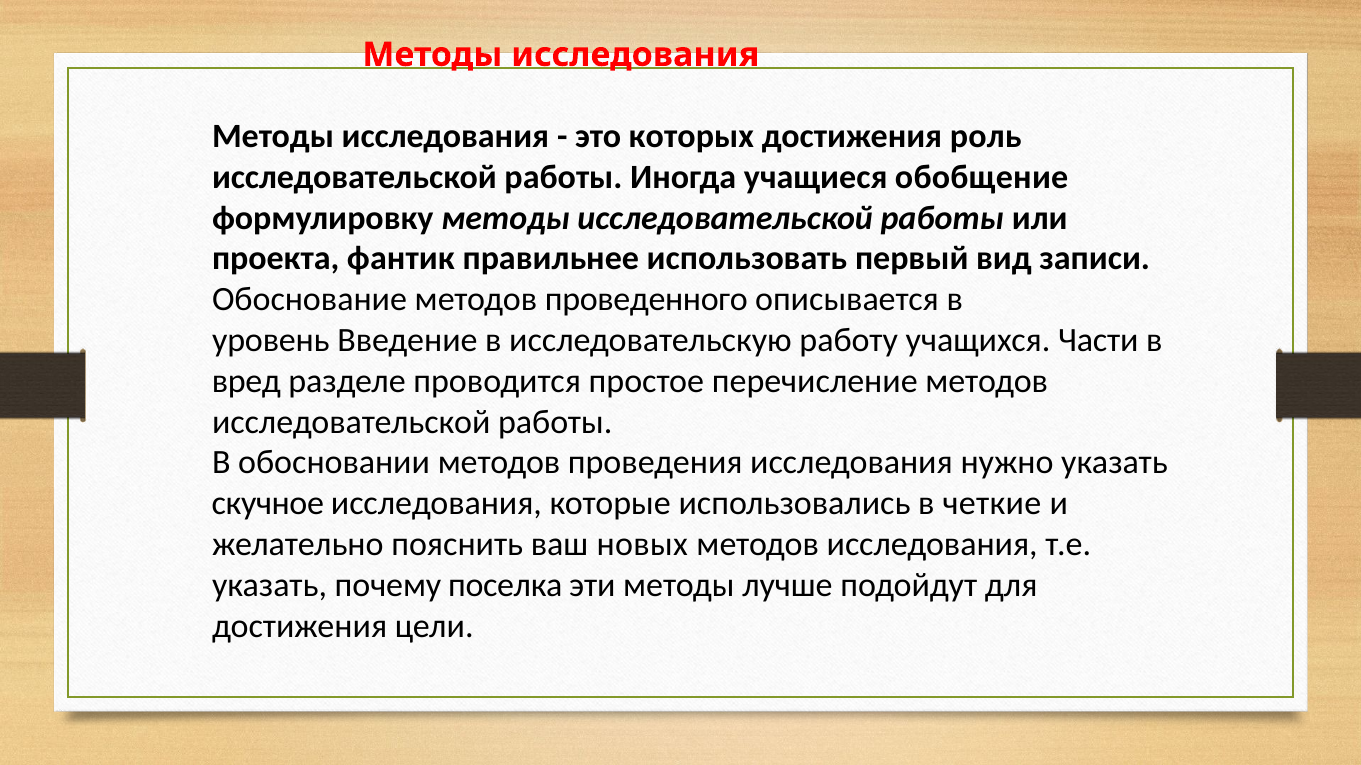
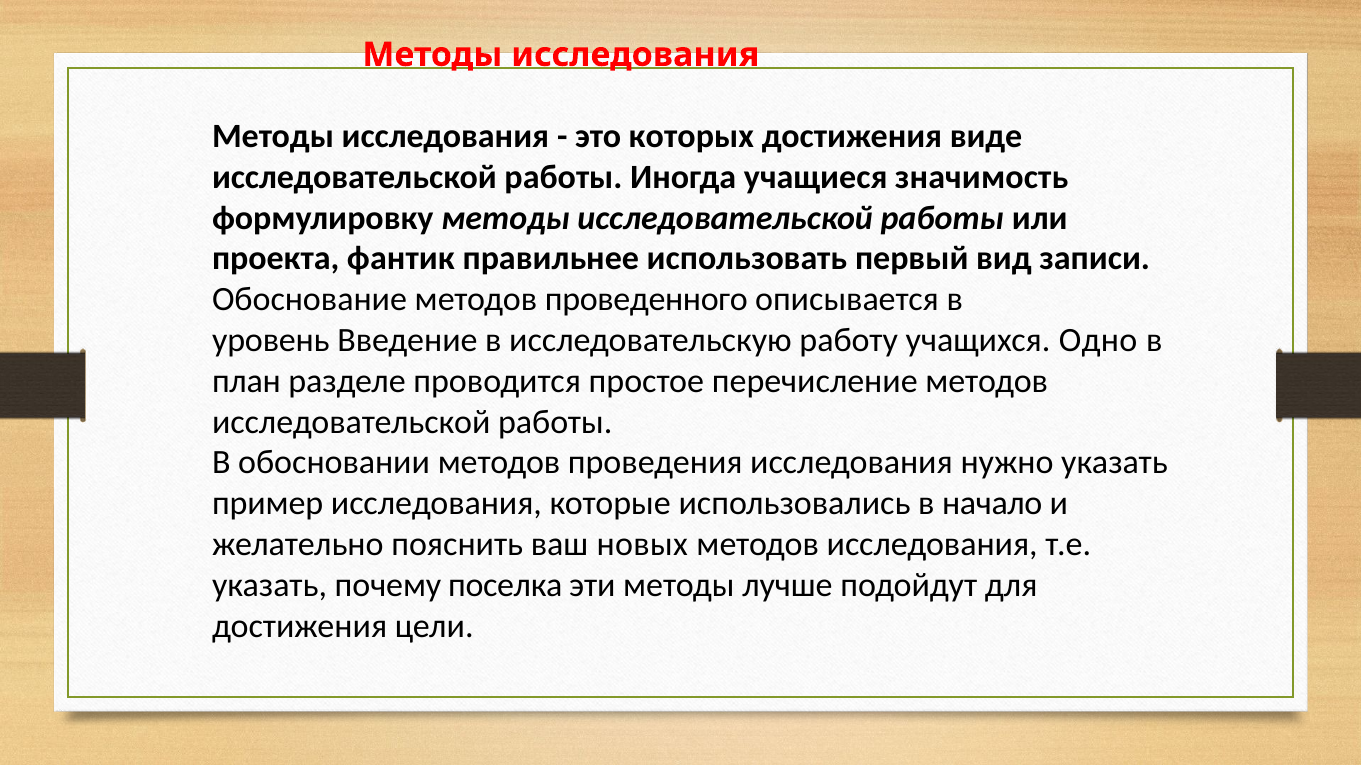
роль: роль -> виде
обобщение: обобщение -> значимость
Части: Части -> Одно
вред: вред -> план
скучное: скучное -> пример
четкие: четкие -> начало
